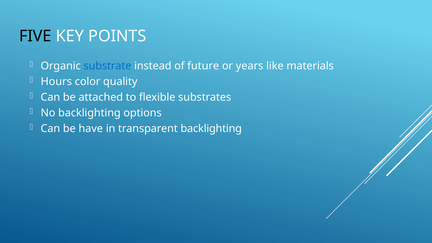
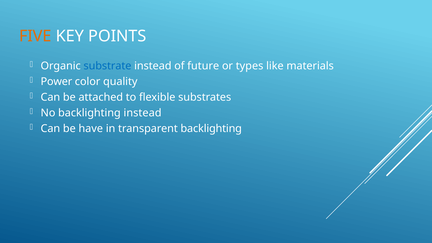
FIVE colour: black -> orange
years: years -> types
Hours: Hours -> Power
backlighting options: options -> instead
